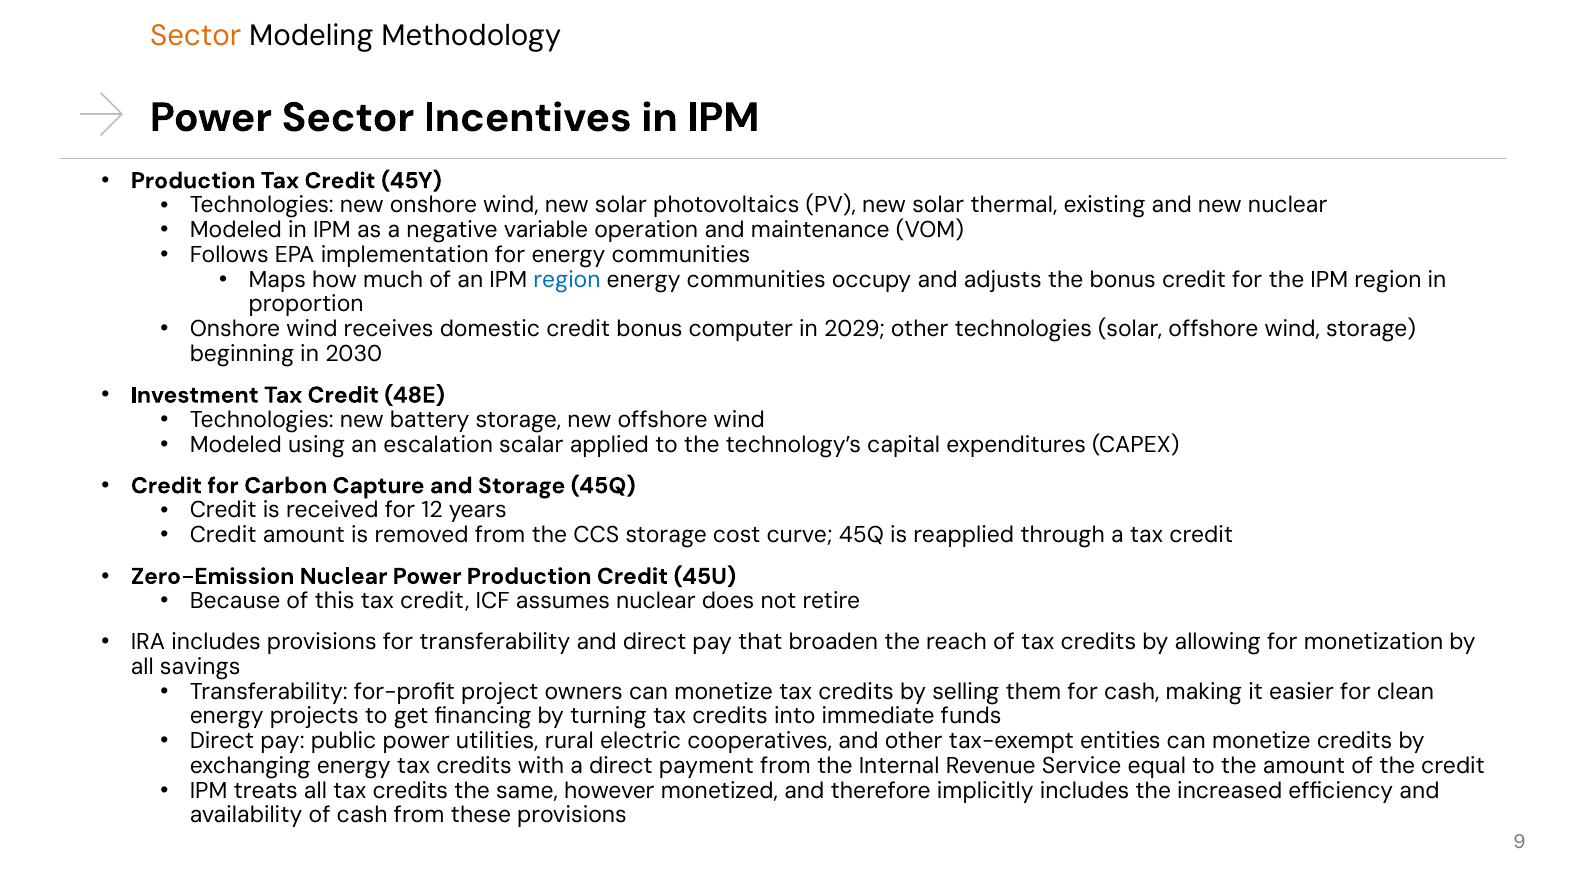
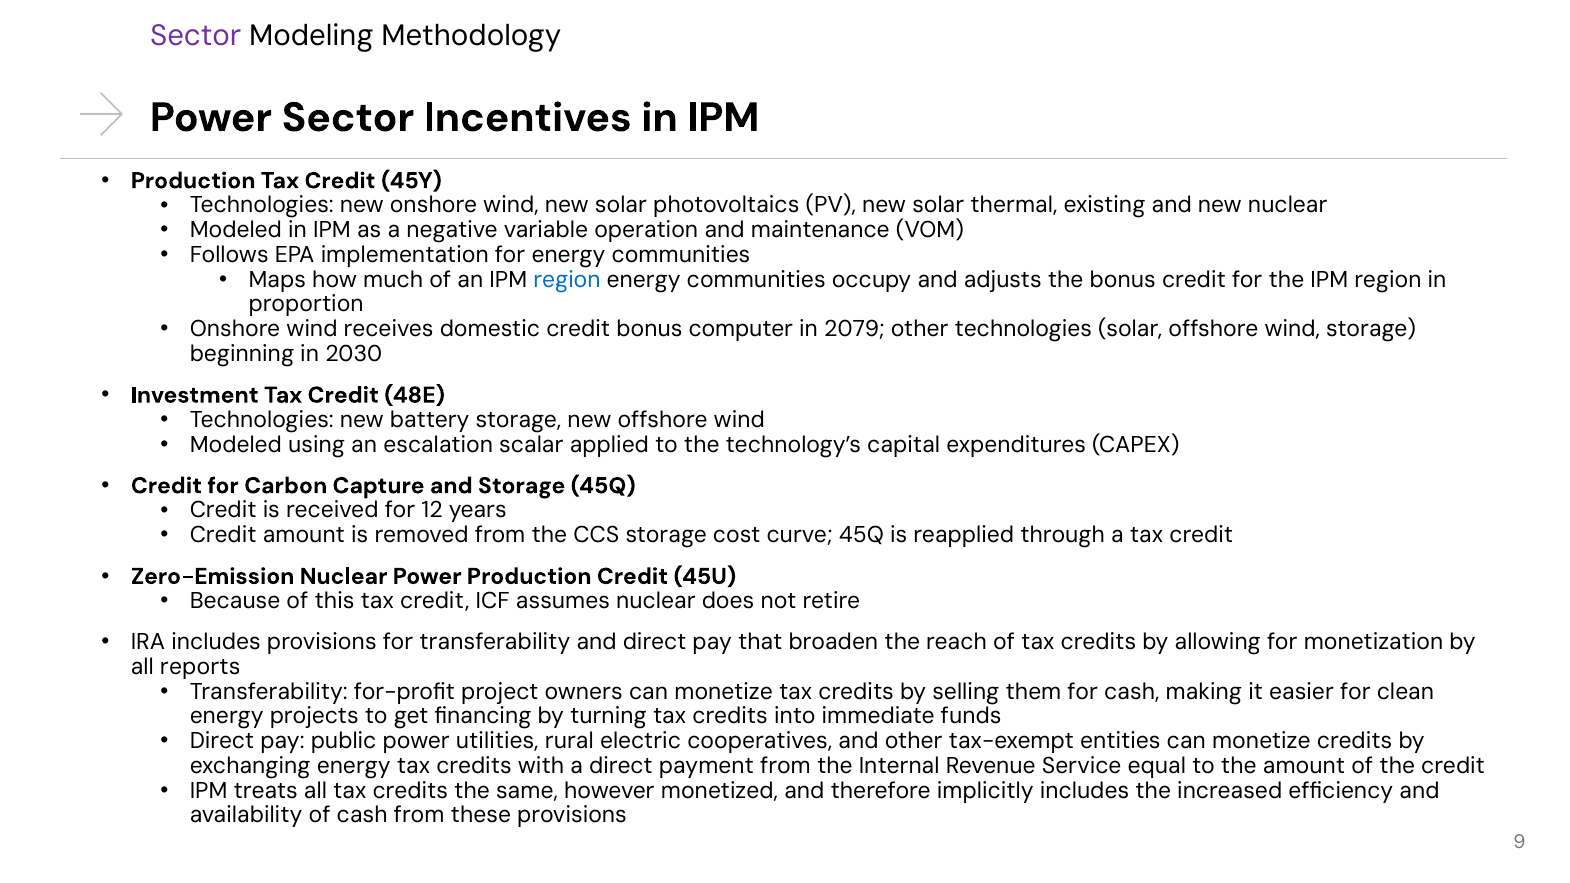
Sector at (196, 36) colour: orange -> purple
2029: 2029 -> 2079
savings: savings -> reports
